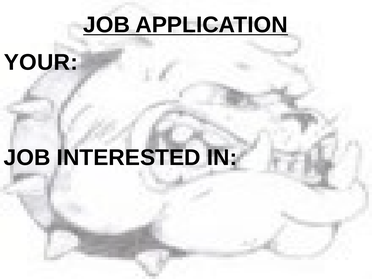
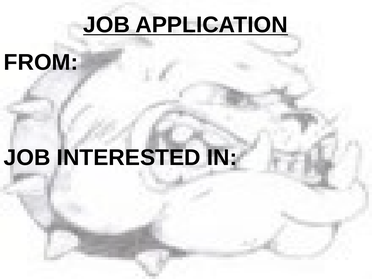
YOUR: YOUR -> FROM
